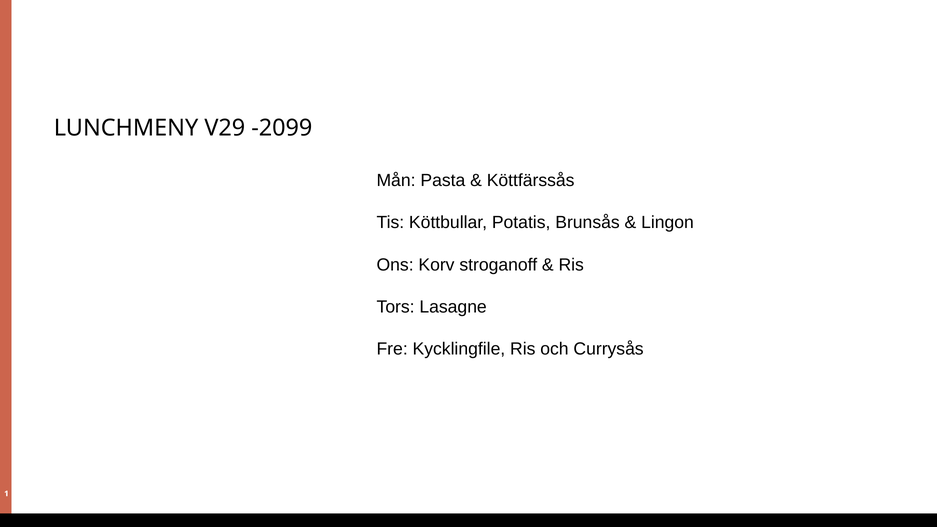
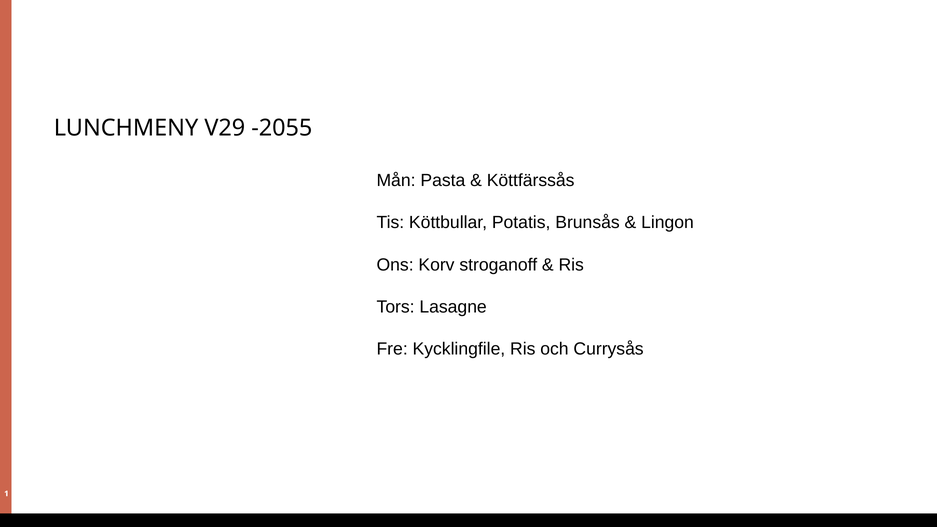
-2099: -2099 -> -2055
